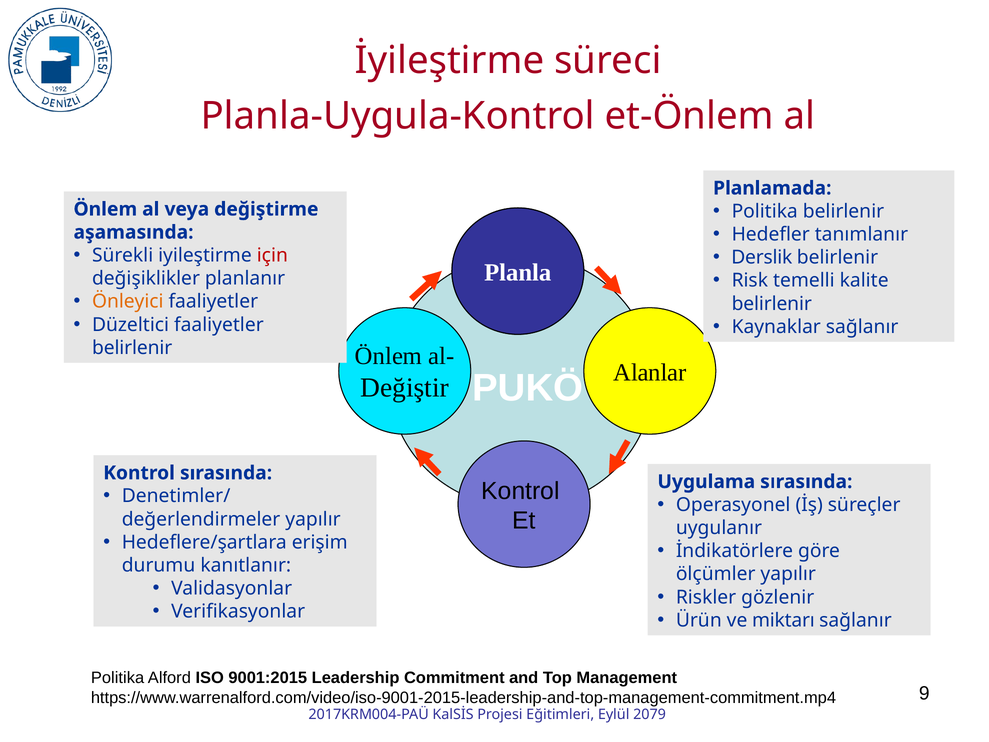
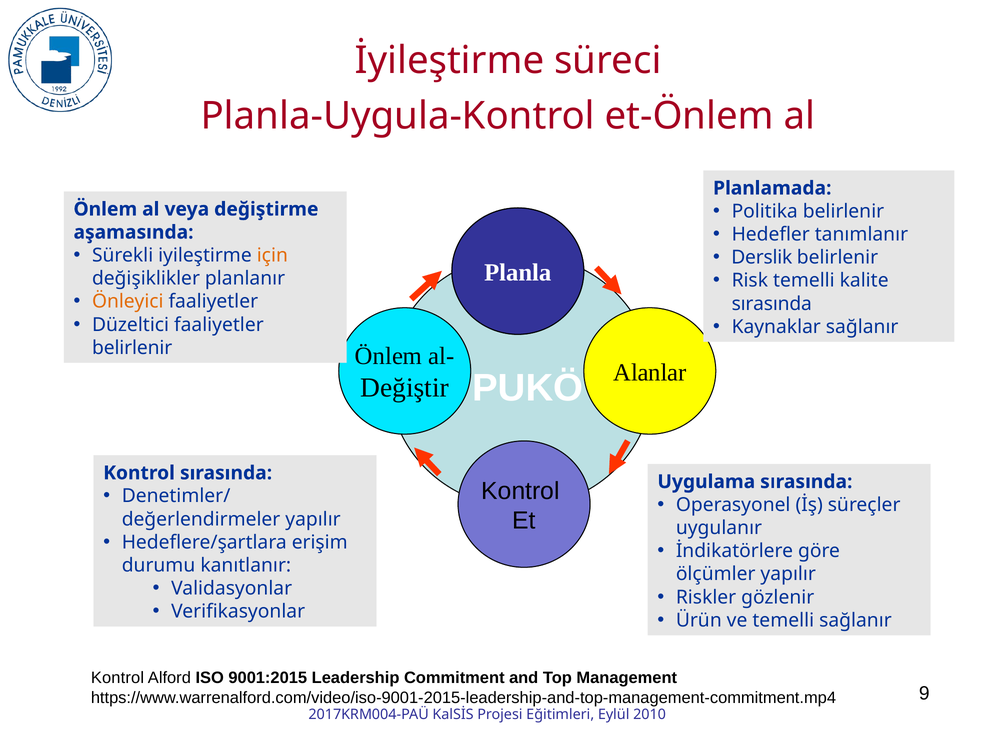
için colour: red -> orange
belirlenir at (772, 304): belirlenir -> sırasında
ve miktarı: miktarı -> temelli
Politika at (118, 678): Politika -> Kontrol
2079: 2079 -> 2010
